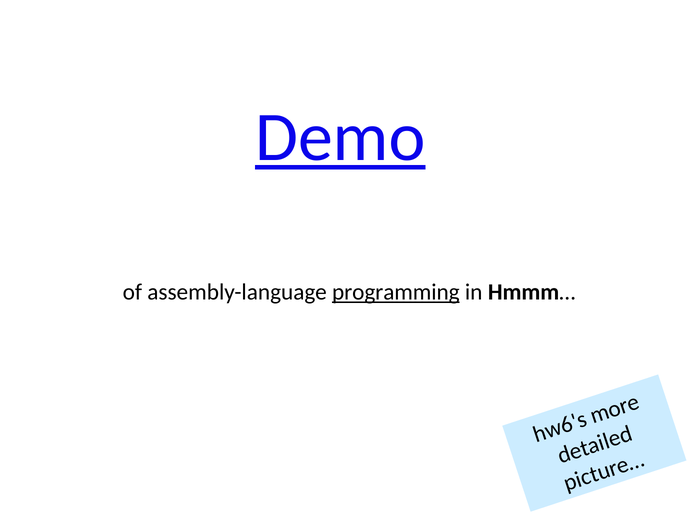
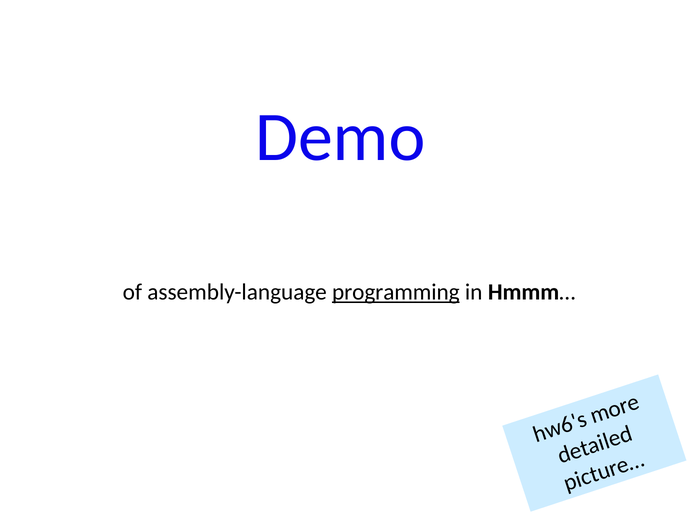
Demo underline: present -> none
